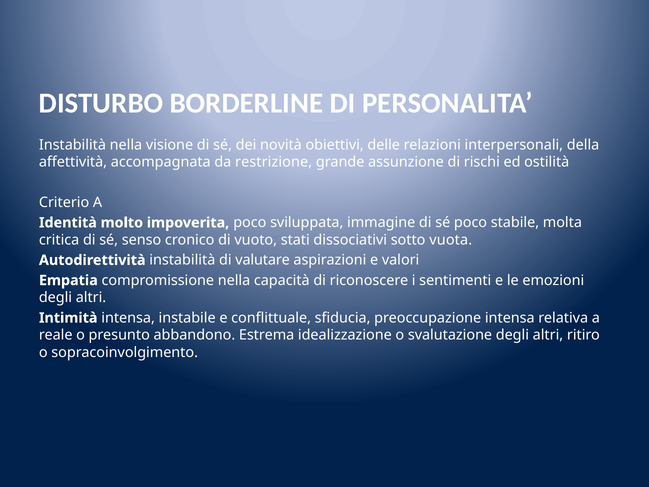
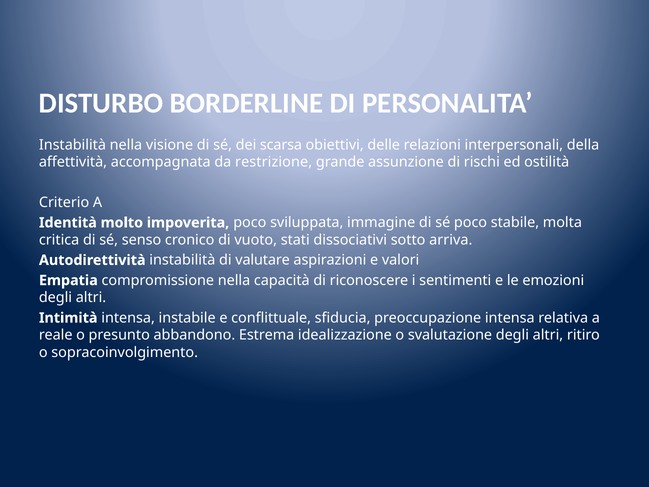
novità: novità -> scarsa
vuota: vuota -> arriva
